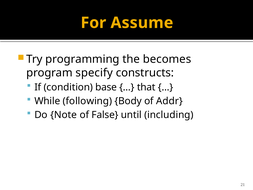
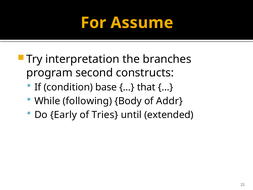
programming: programming -> interpretation
becomes: becomes -> branches
specify: specify -> second
Note: Note -> Early
False: False -> Tries
including: including -> extended
